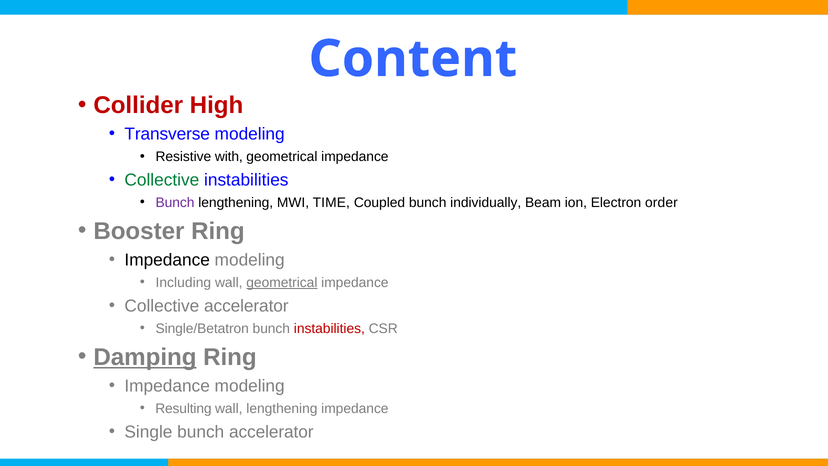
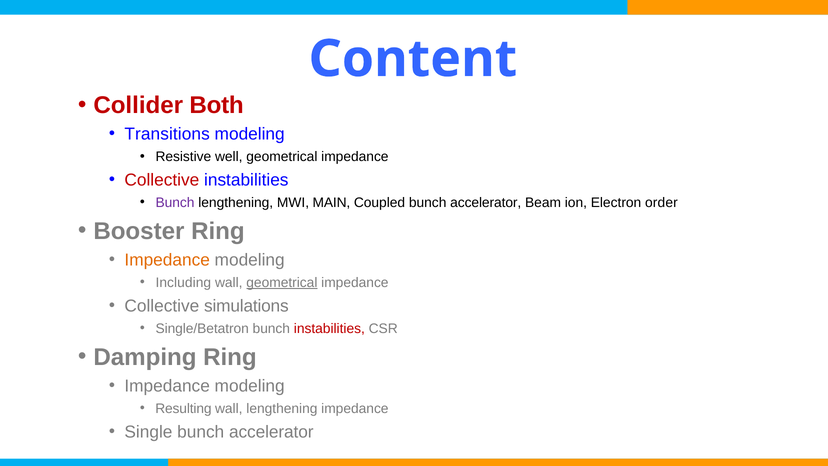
High: High -> Both
Transverse: Transverse -> Transitions
with: with -> well
Collective at (162, 180) colour: green -> red
TIME: TIME -> MAIN
Coupled bunch individually: individually -> accelerator
Impedance at (167, 260) colour: black -> orange
Collective accelerator: accelerator -> simulations
Damping underline: present -> none
